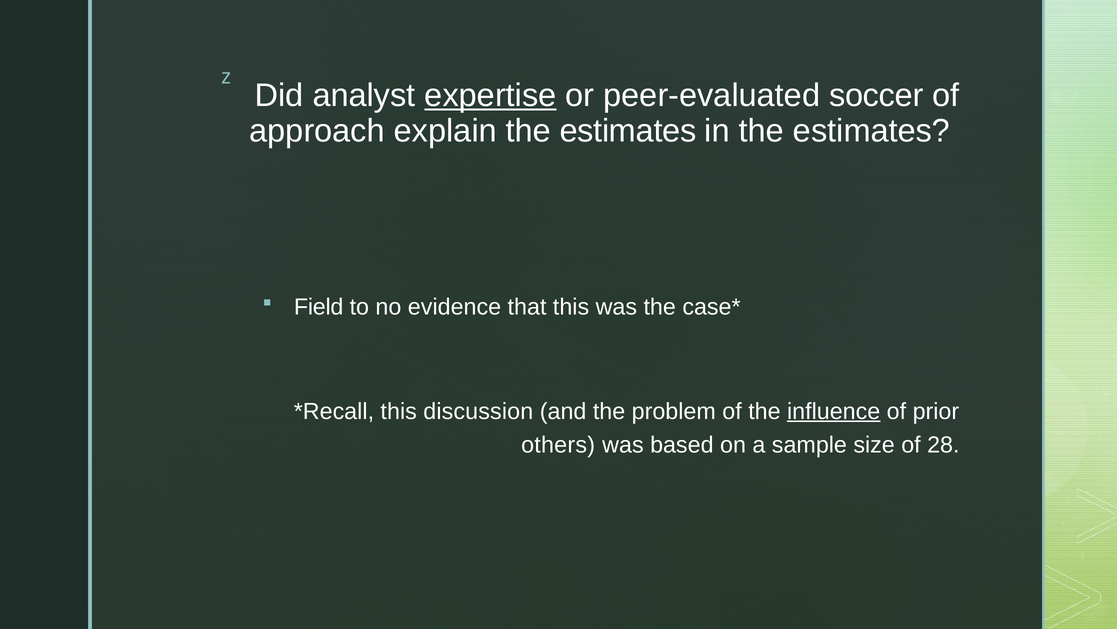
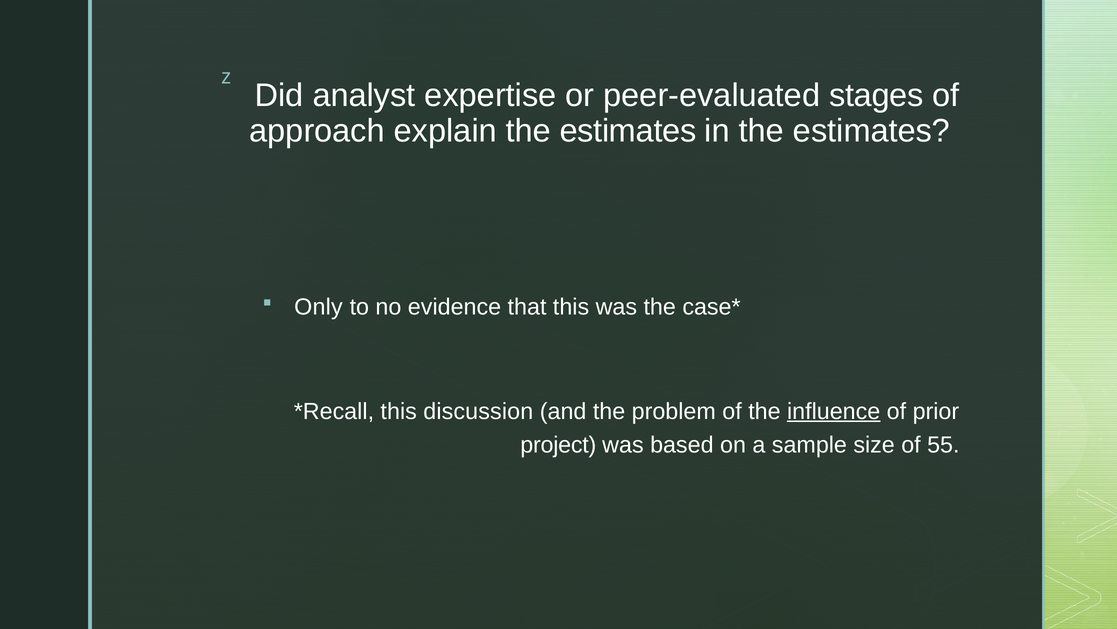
expertise underline: present -> none
soccer: soccer -> stages
Field: Field -> Only
others: others -> project
28: 28 -> 55
